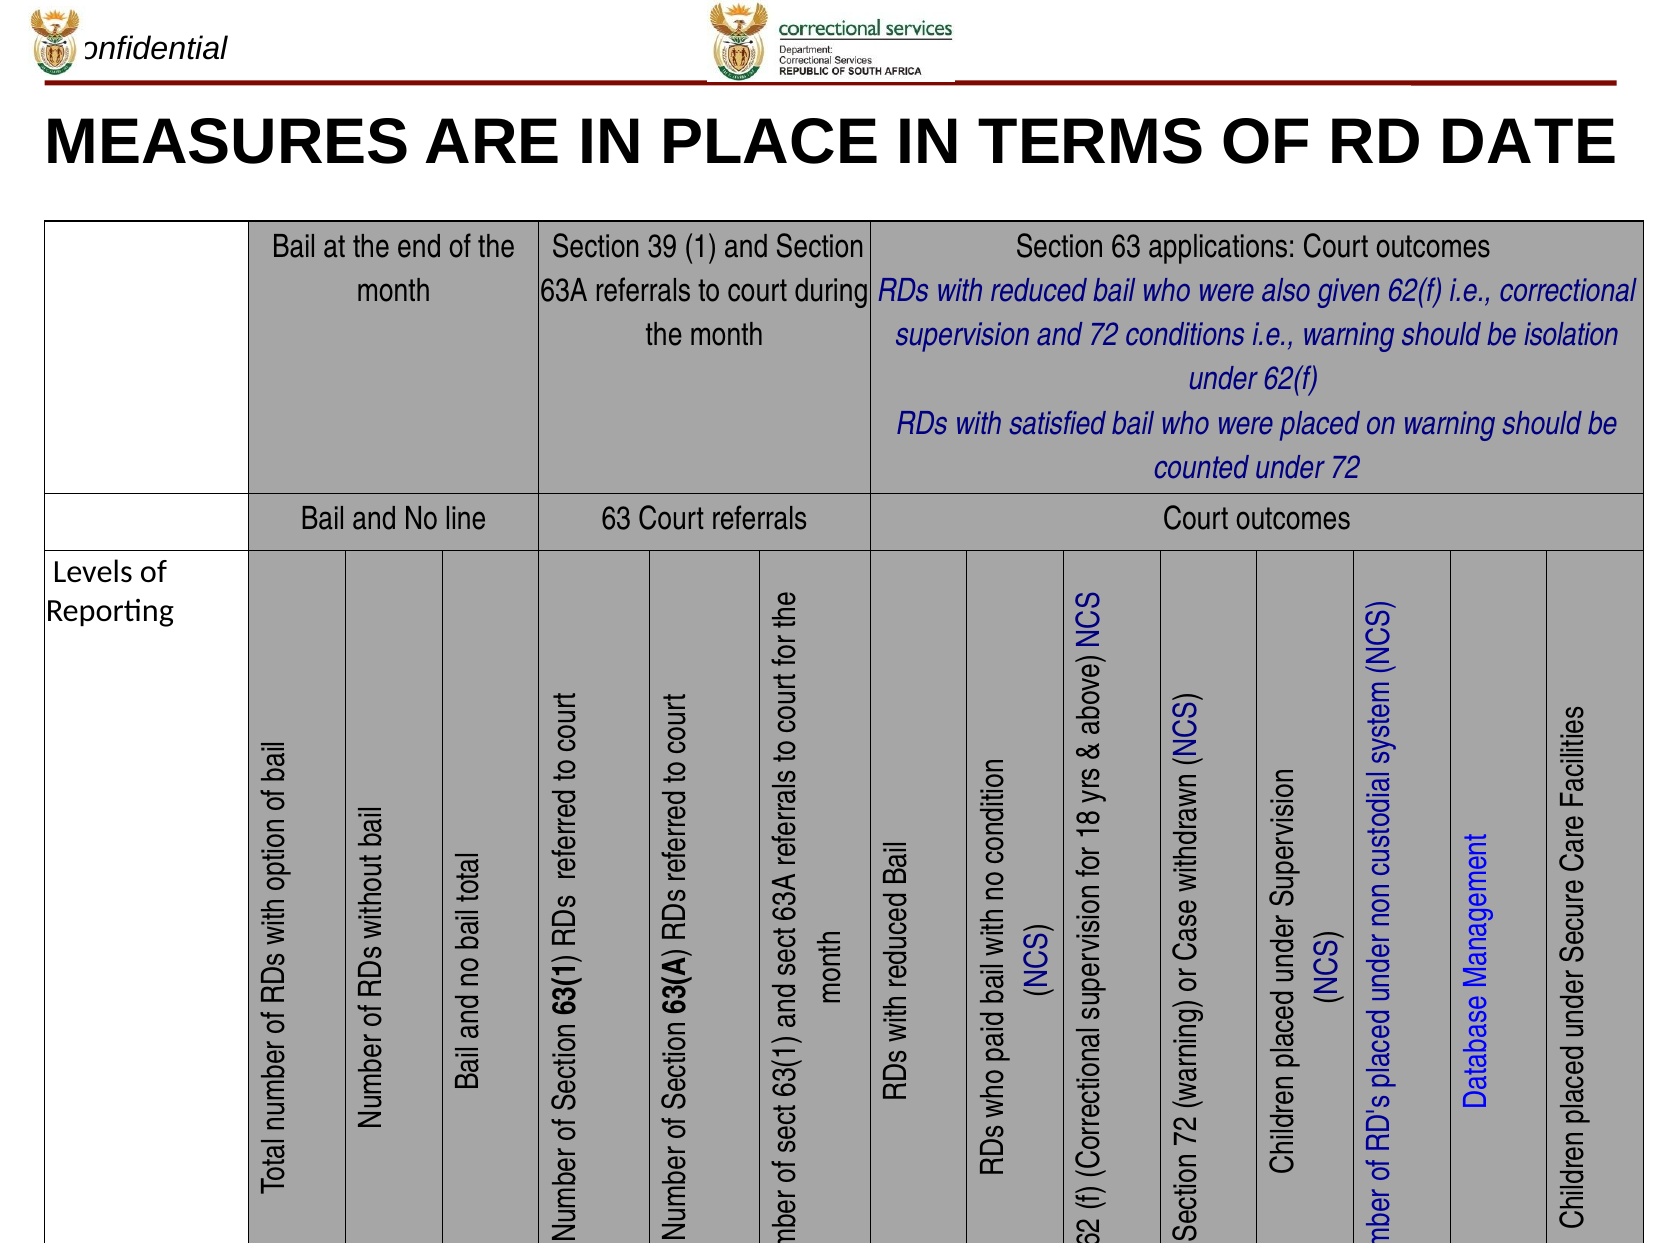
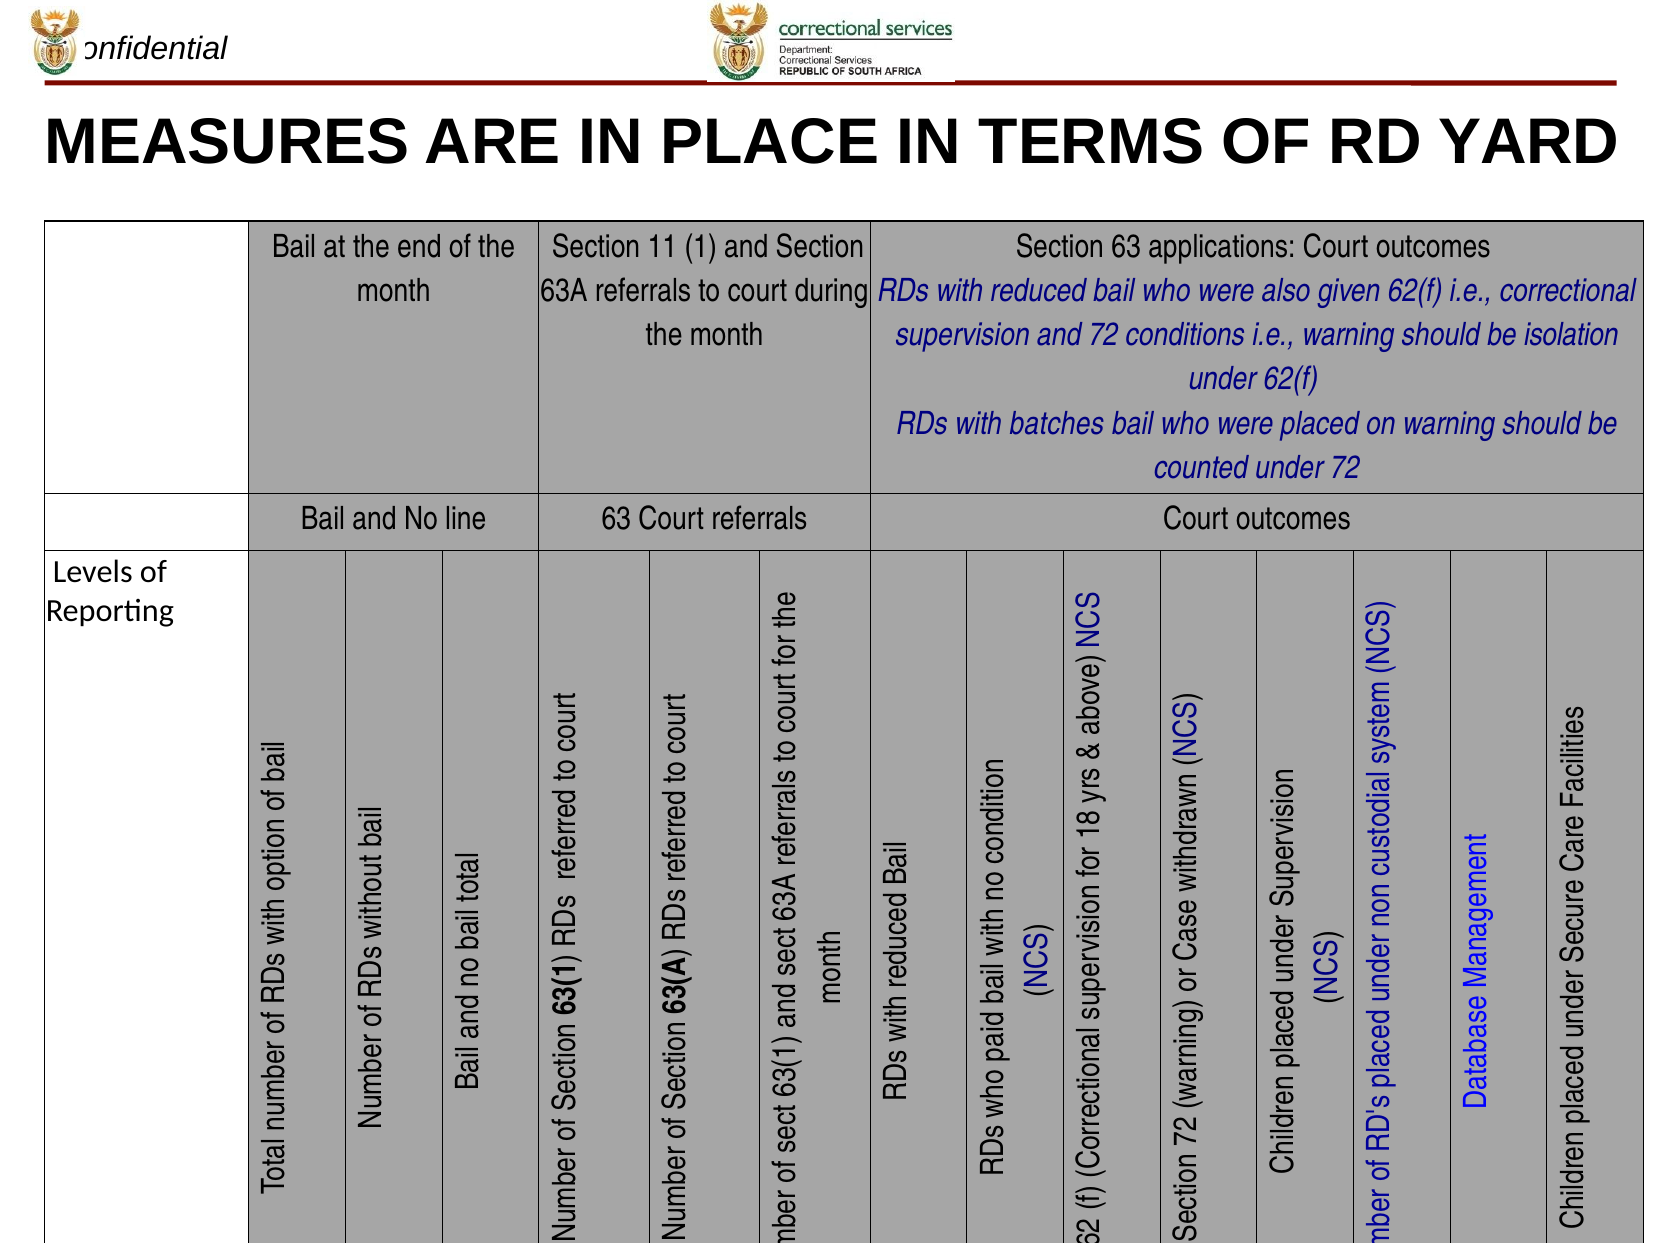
DATE: DATE -> YARD
39: 39 -> 11
satisfied: satisfied -> batches
